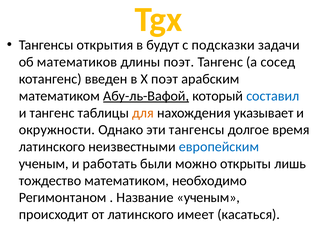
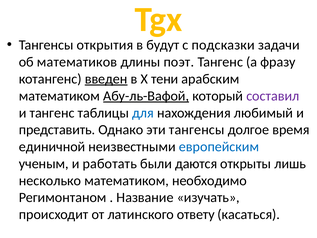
сосед: сосед -> фразу
введен underline: none -> present
Х поэт: поэт -> тени
составил colour: blue -> purple
для colour: orange -> blue
указывает: указывает -> любимый
окружности: окружности -> представить
латинского at (52, 147): латинского -> единичной
можно: можно -> даются
тождество: тождество -> несколько
Название ученым: ученым -> изучать
имеет: имеет -> ответу
